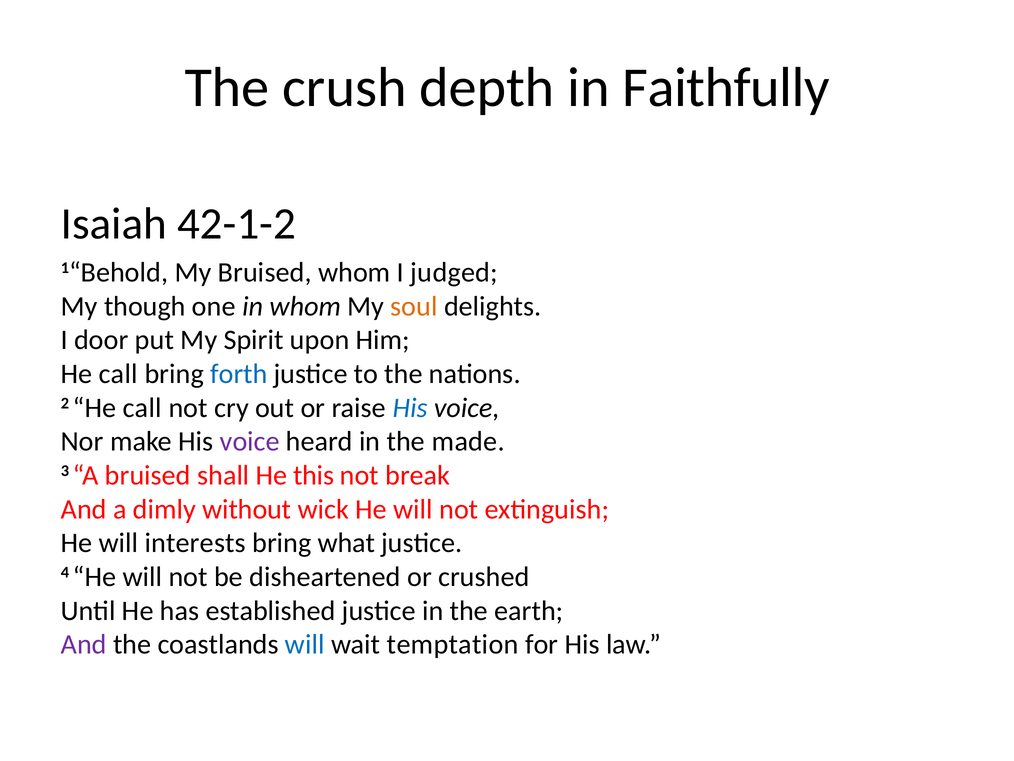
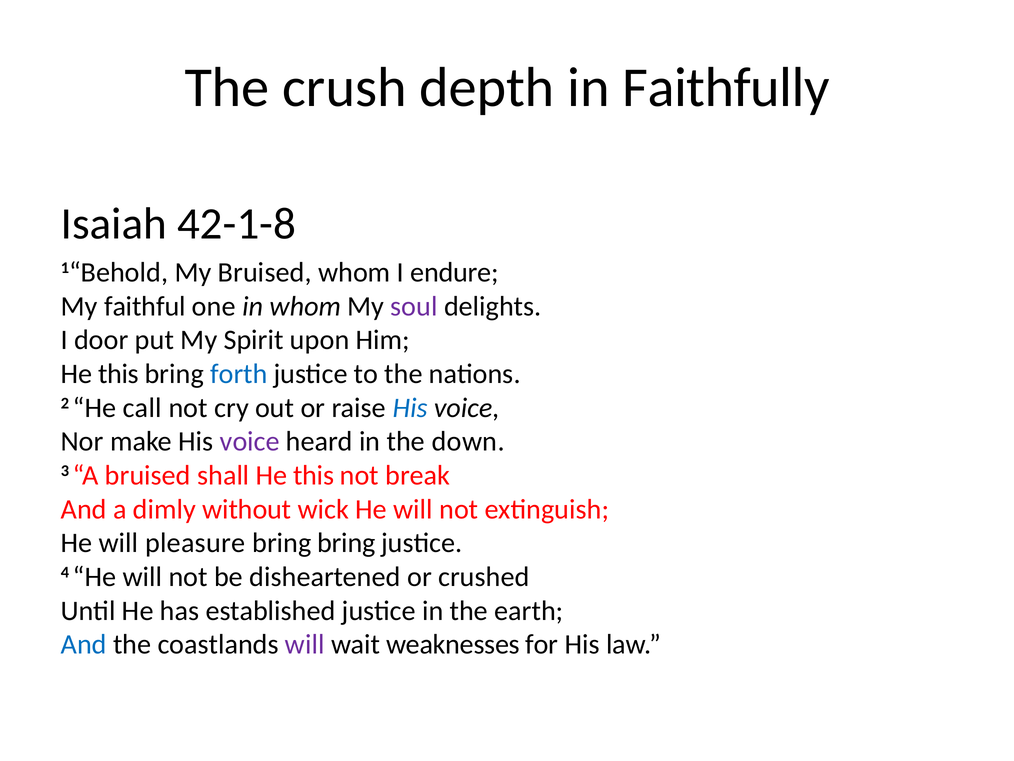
42-1-2: 42-1-2 -> 42-1-8
judged: judged -> endure
though: though -> faithful
soul colour: orange -> purple
call at (118, 374): call -> this
made: made -> down
interests: interests -> pleasure
bring what: what -> bring
And at (84, 644) colour: purple -> blue
will at (305, 644) colour: blue -> purple
temptation: temptation -> weaknesses
